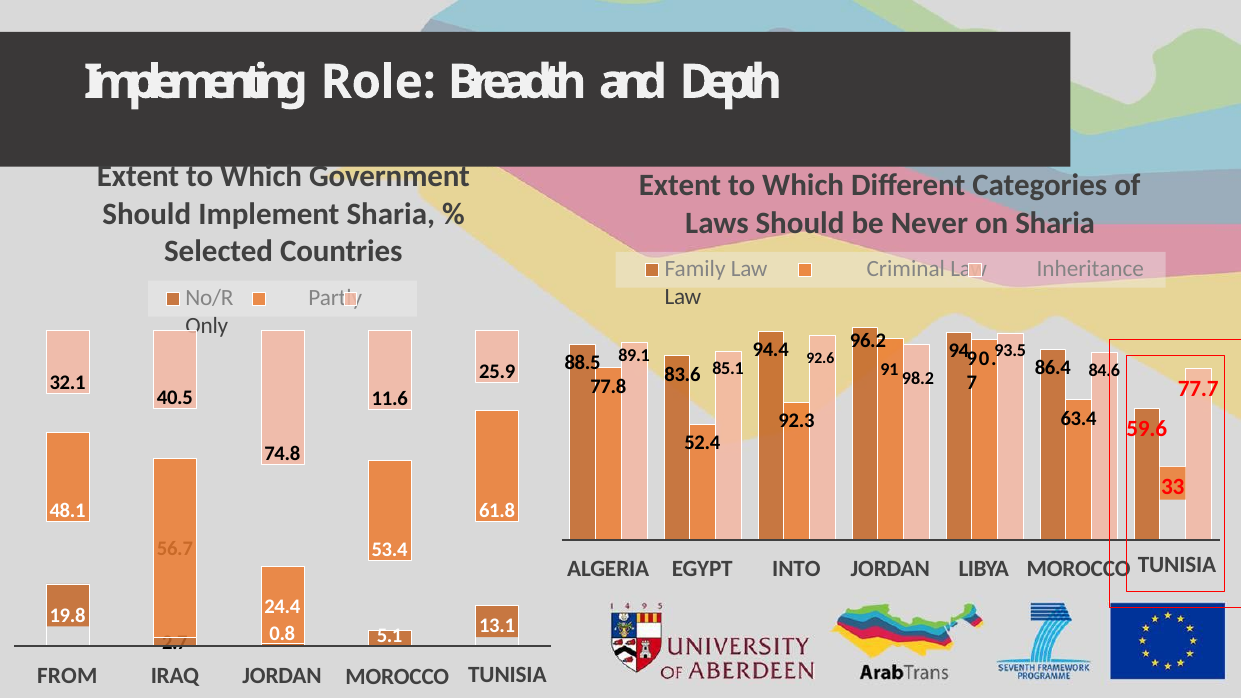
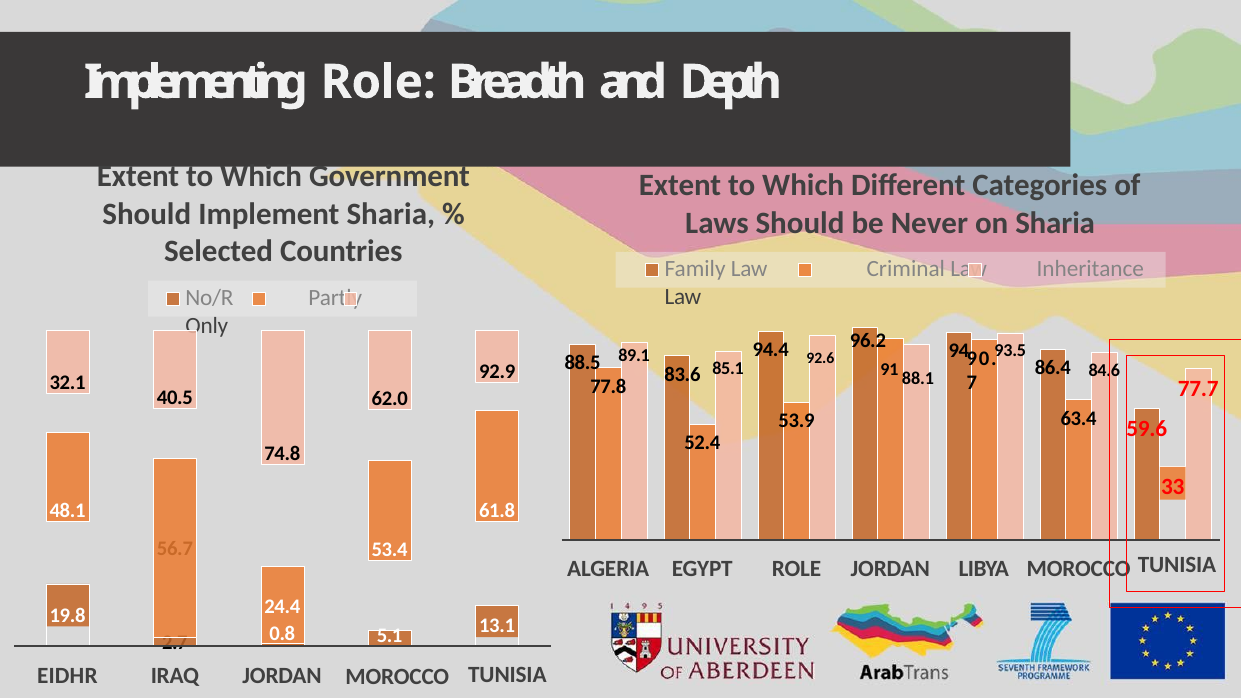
25.9: 25.9 -> 92.9
98.2: 98.2 -> 88.1
11.6: 11.6 -> 62.0
92.3: 92.3 -> 53.9
INTO at (796, 569): INTO -> ROLE
FROM: FROM -> EIDHR
